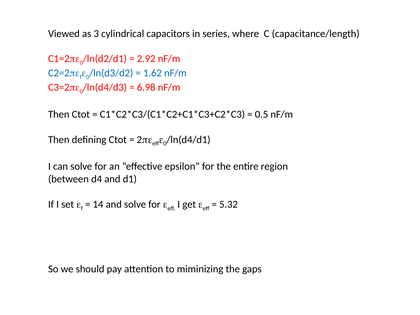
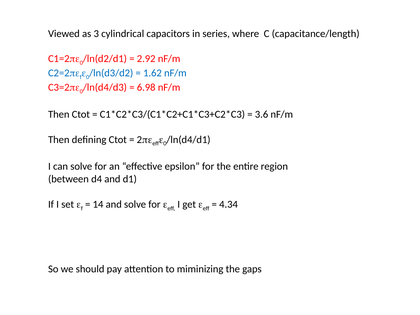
0.5: 0.5 -> 3.6
5.32: 5.32 -> 4.34
